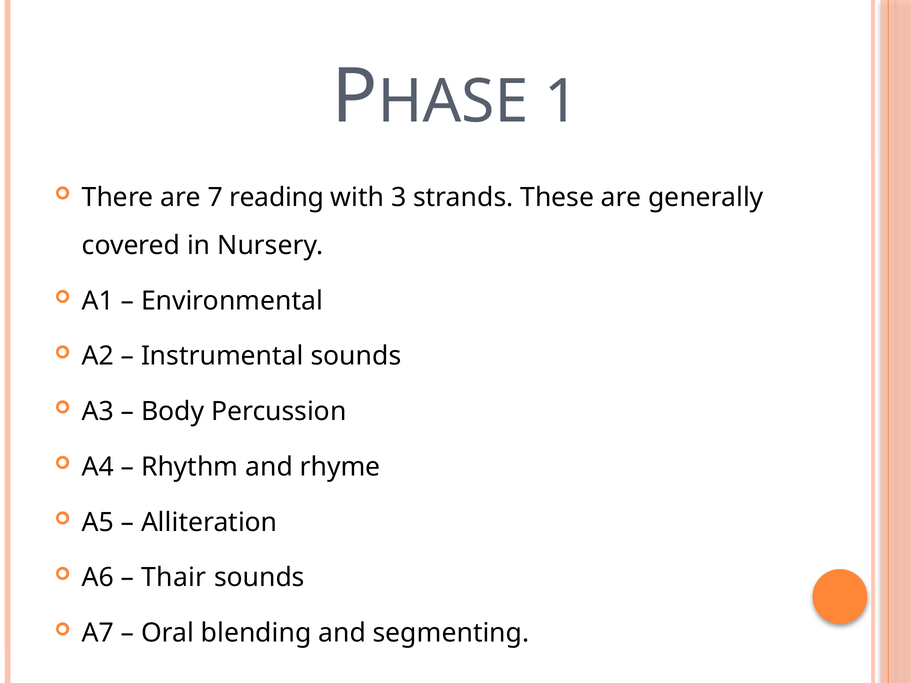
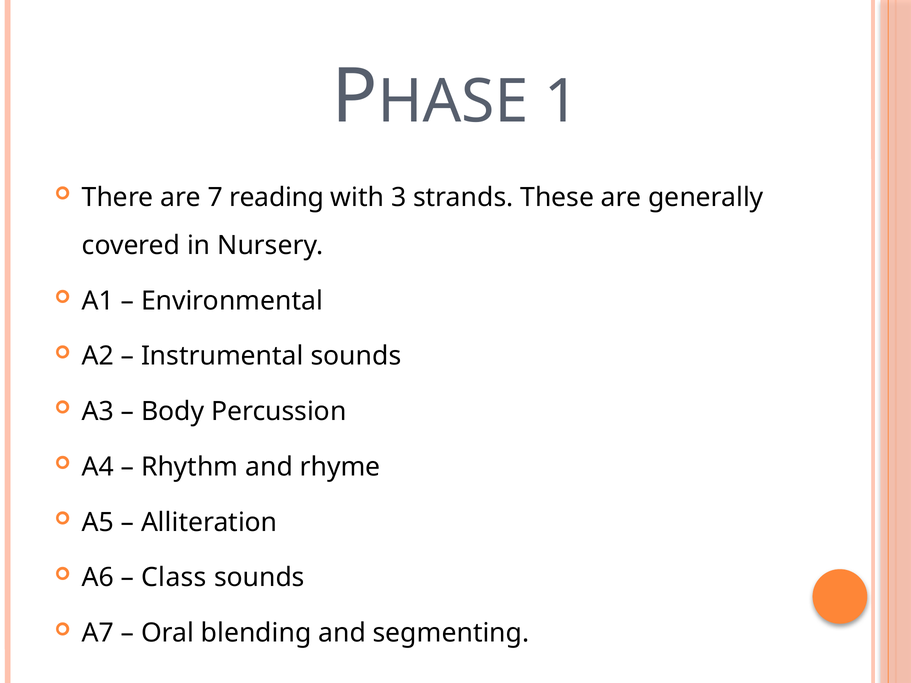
Thair: Thair -> Class
